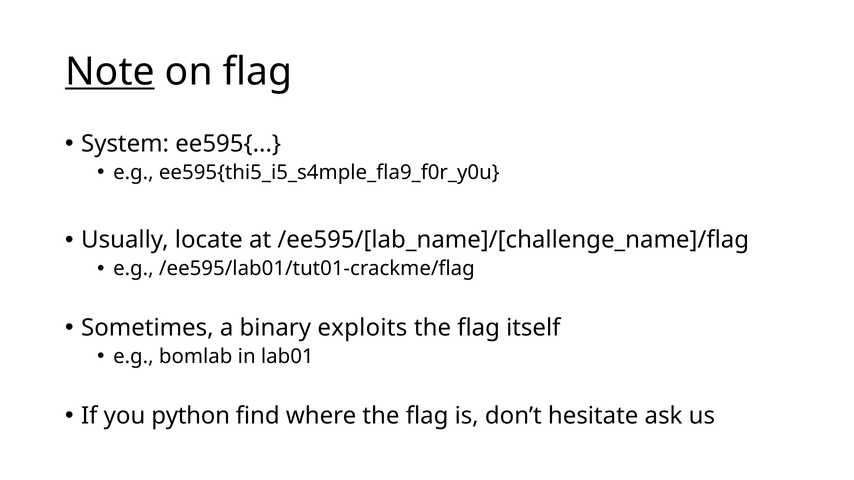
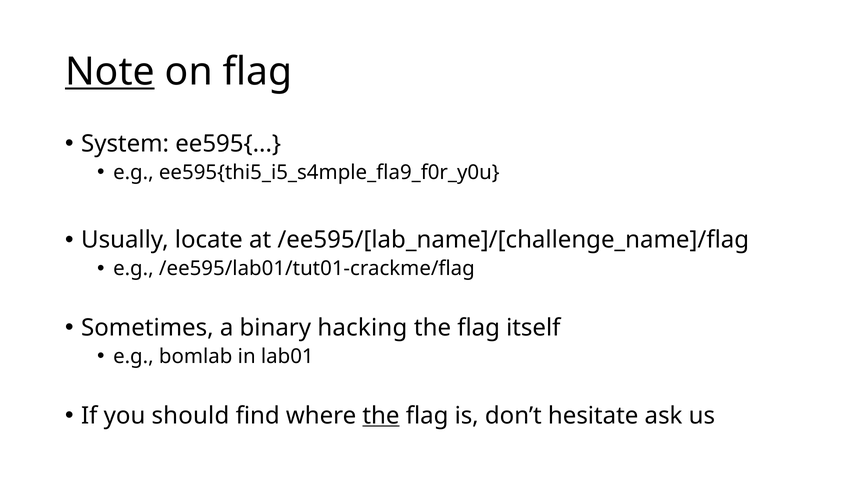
exploits: exploits -> hacking
python: python -> should
the at (381, 416) underline: none -> present
